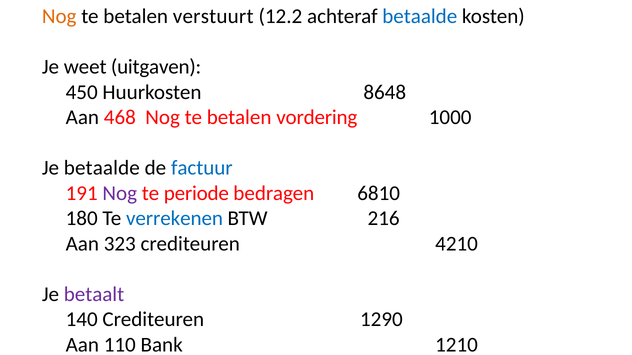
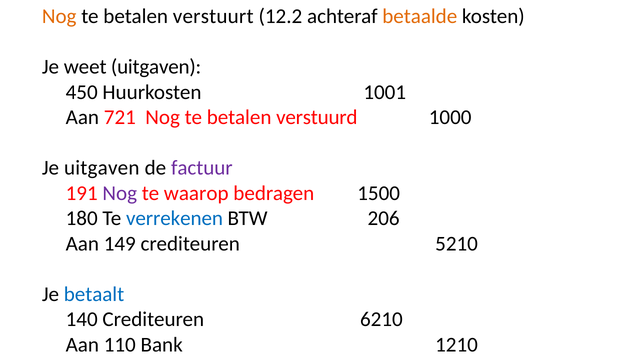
betaalde at (420, 16) colour: blue -> orange
8648: 8648 -> 1001
468: 468 -> 721
vordering: vordering -> verstuurd
Je betaalde: betaalde -> uitgaven
factuur colour: blue -> purple
periode: periode -> waarop
6810: 6810 -> 1500
216: 216 -> 206
323: 323 -> 149
4210: 4210 -> 5210
betaalt colour: purple -> blue
1290: 1290 -> 6210
